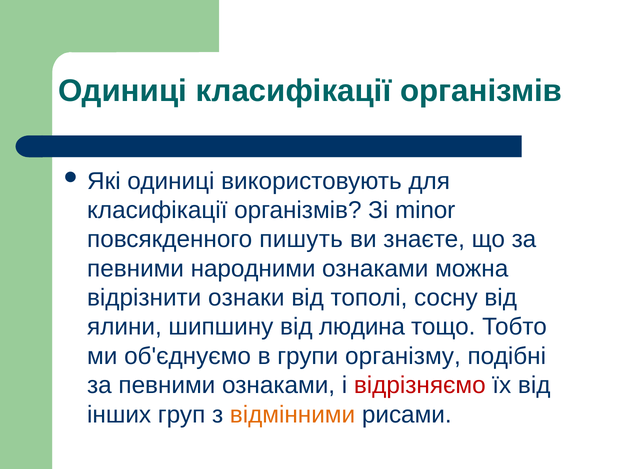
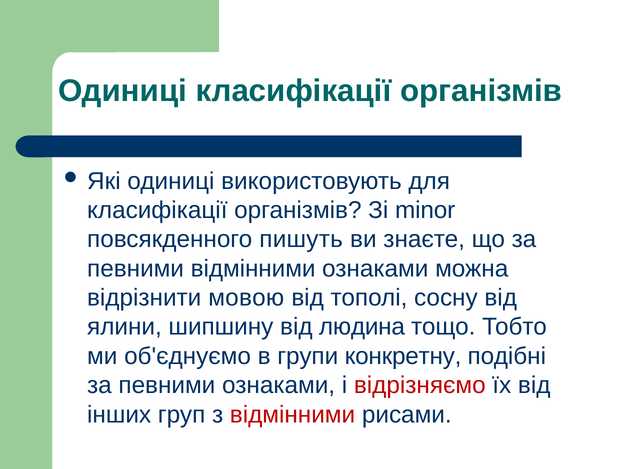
певними народними: народними -> відмінними
ознаки: ознаки -> мовою
організму: організму -> конкретну
відмінними at (293, 415) colour: orange -> red
